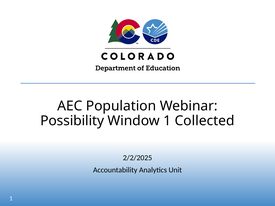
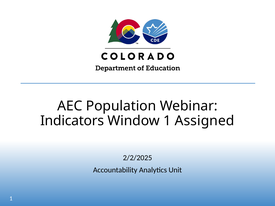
Possibility: Possibility -> Indicators
Collected: Collected -> Assigned
